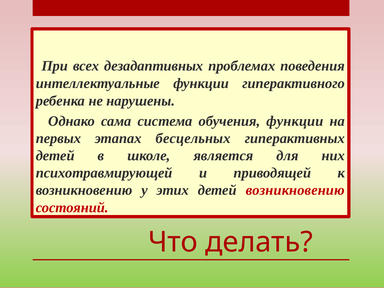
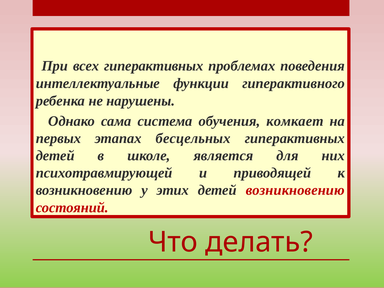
всех дезадаптивных: дезадаптивных -> гиперактивных
обучения функции: функции -> комкает
